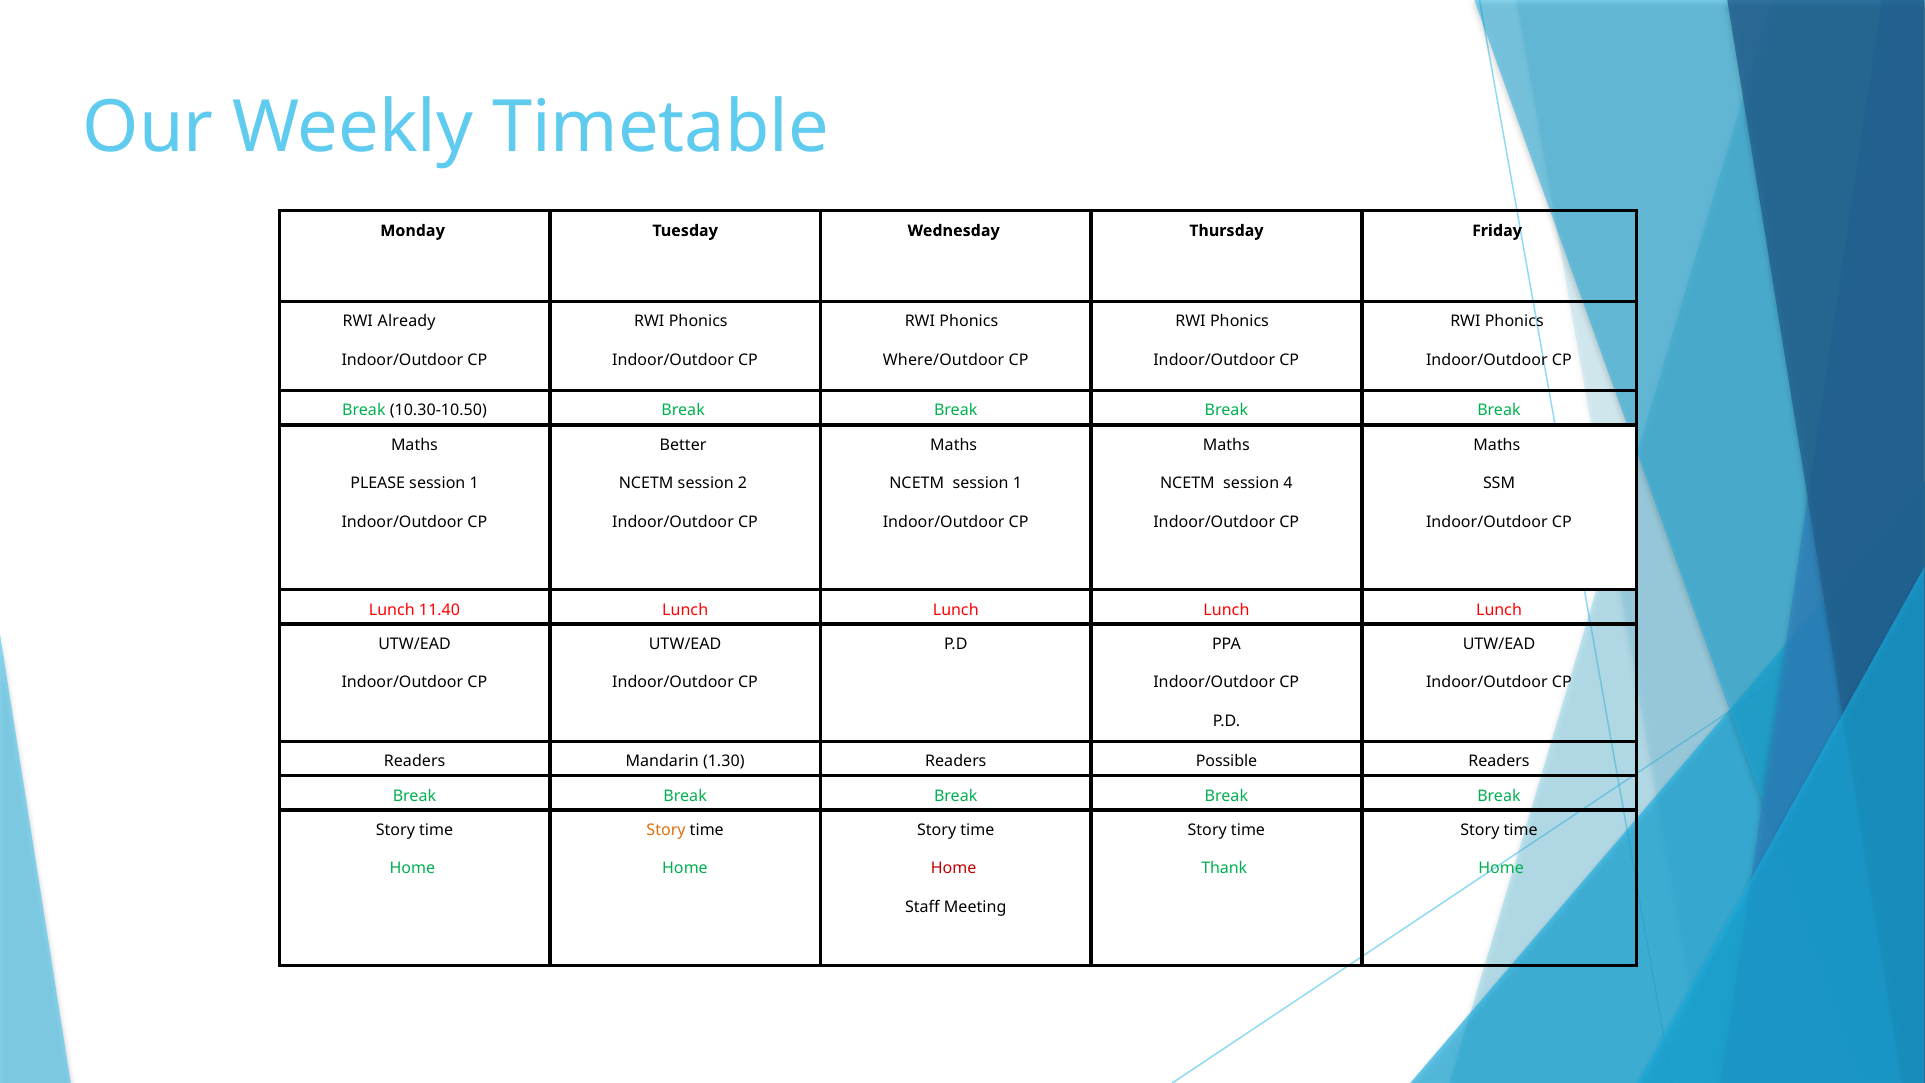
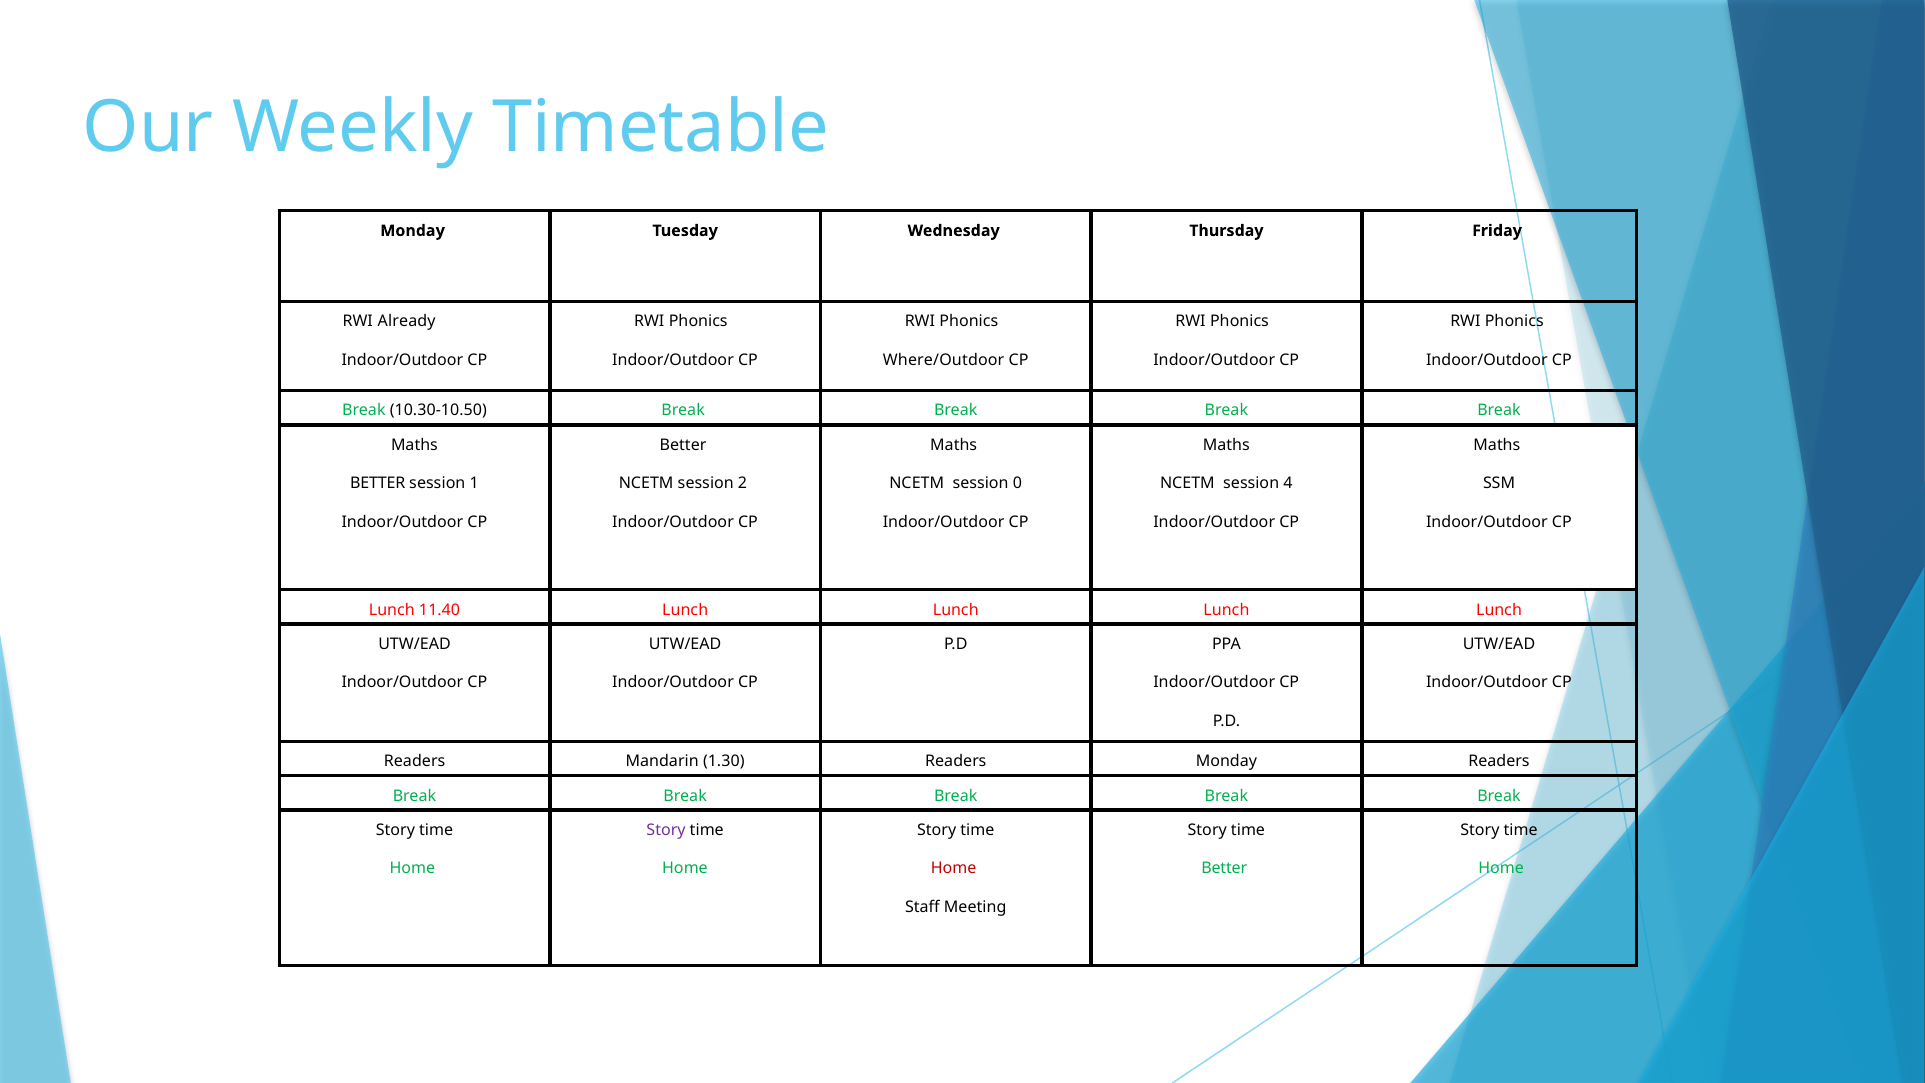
PLEASE at (378, 483): PLEASE -> BETTER
NCETM session 1: 1 -> 0
Readers Possible: Possible -> Monday
Story at (666, 830) colour: orange -> purple
Thank at (1224, 868): Thank -> Better
